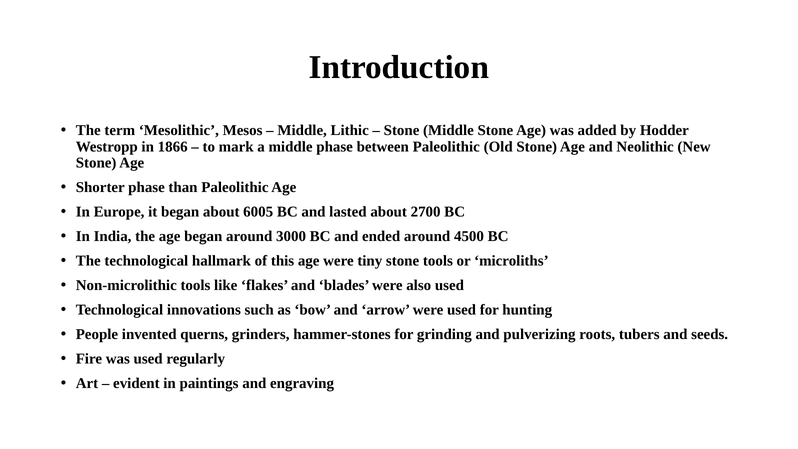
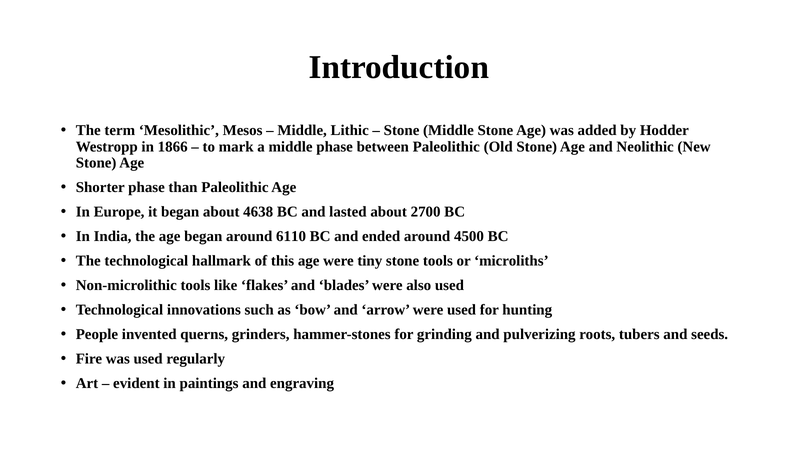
6005: 6005 -> 4638
3000: 3000 -> 6110
